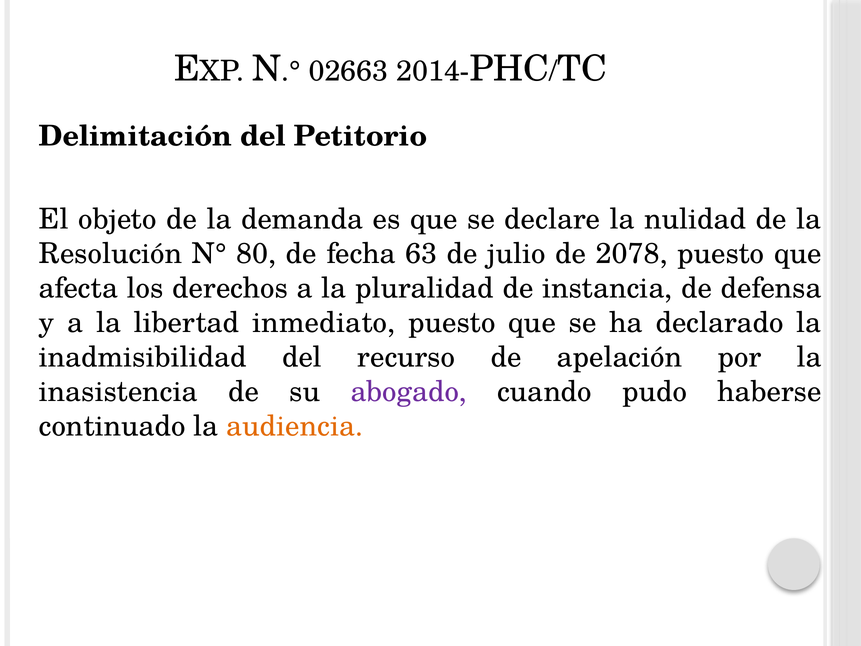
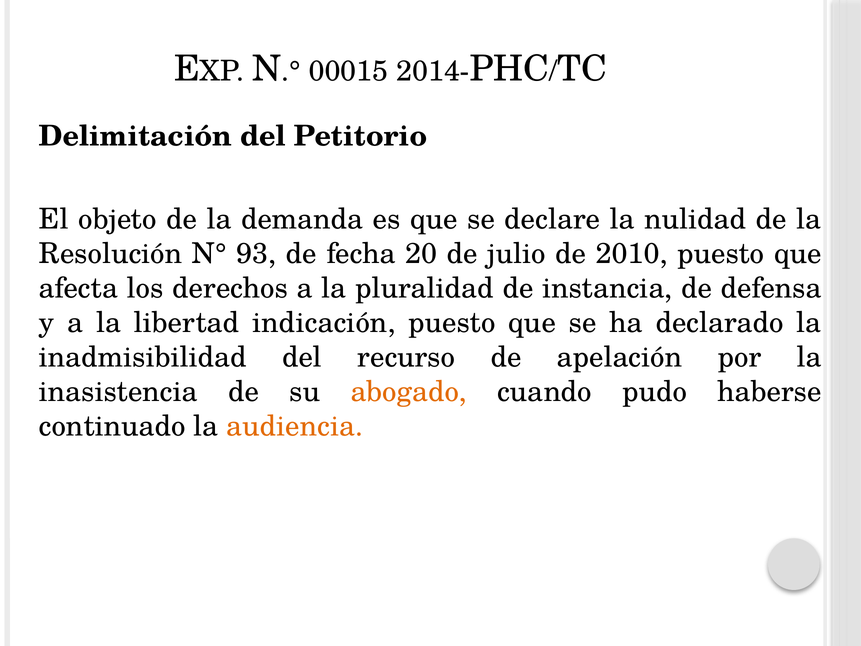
02663: 02663 -> 00015
80: 80 -> 93
63: 63 -> 20
2078: 2078 -> 2010
inmediato: inmediato -> indicación
abogado colour: purple -> orange
